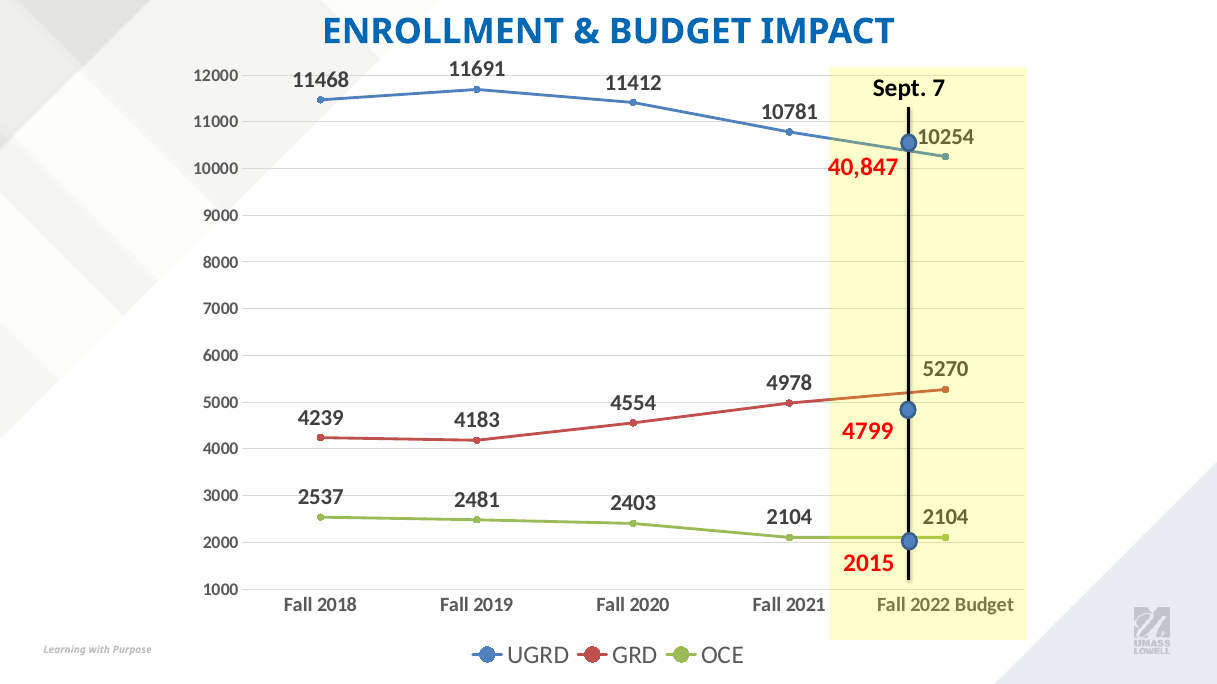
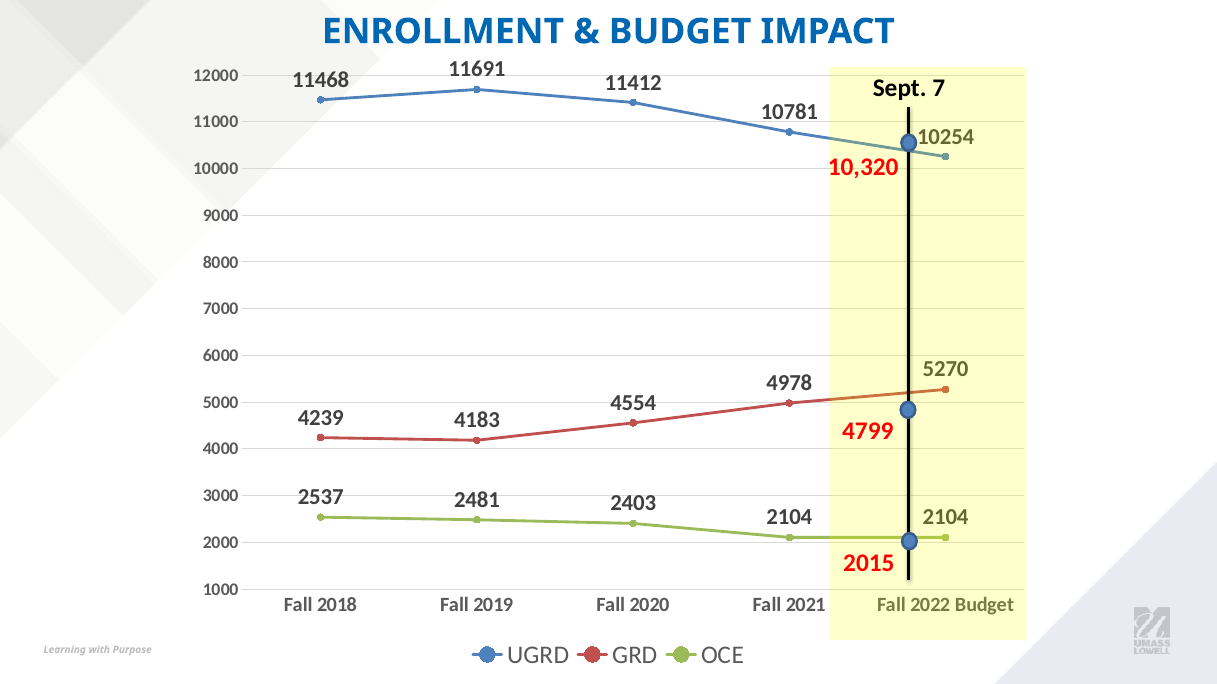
40,847: 40,847 -> 10,320
